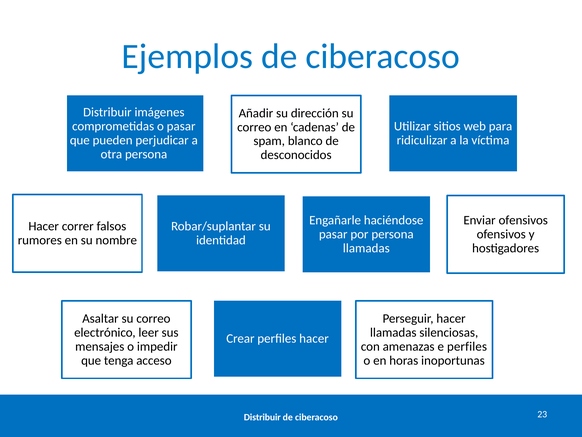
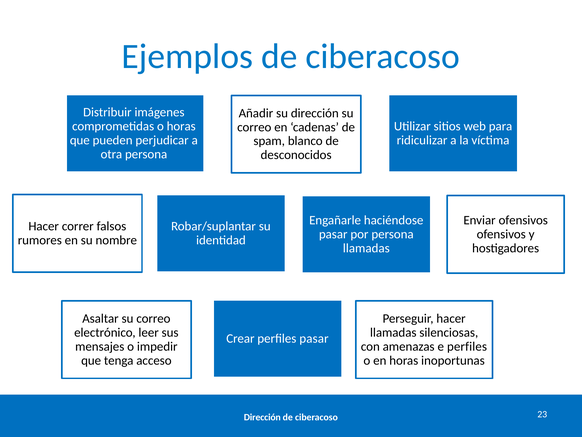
o pasar: pasar -> horas
perfiles hacer: hacer -> pasar
Distribuir at (262, 417): Distribuir -> Dirección
